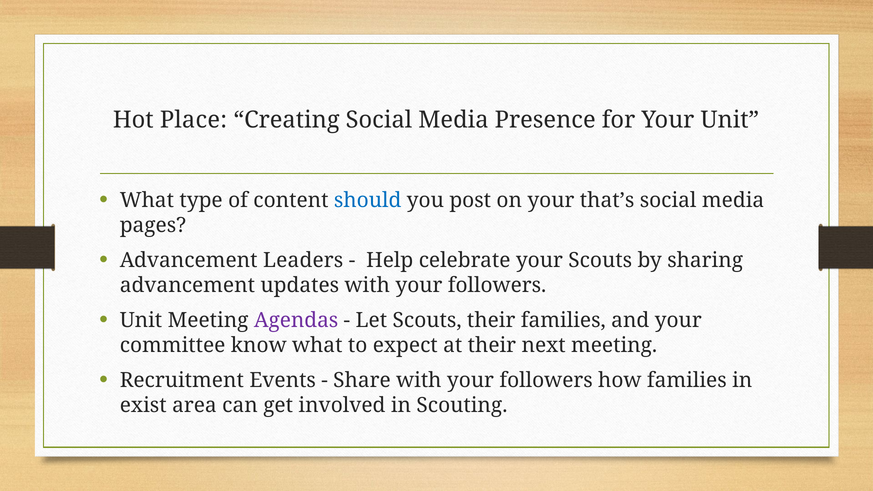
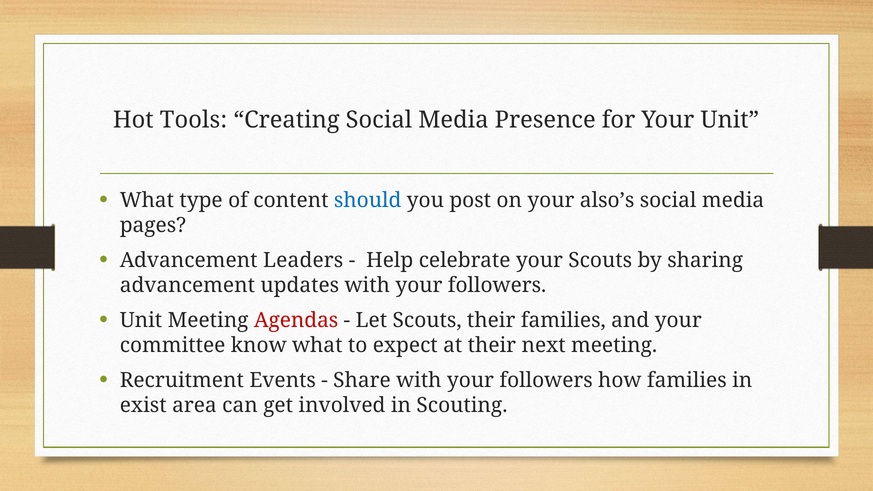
Place: Place -> Tools
that’s: that’s -> also’s
Agendas colour: purple -> red
